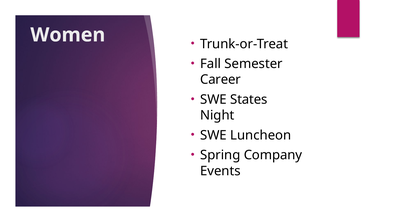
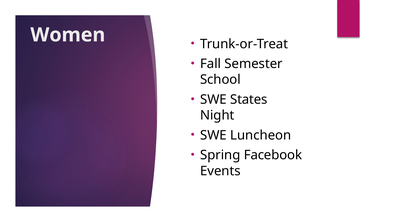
Career: Career -> School
Company: Company -> Facebook
